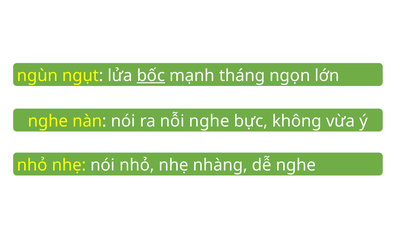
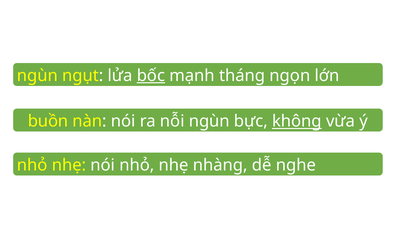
nghe at (48, 121): nghe -> buồn
nỗi nghe: nghe -> ngùn
không underline: none -> present
